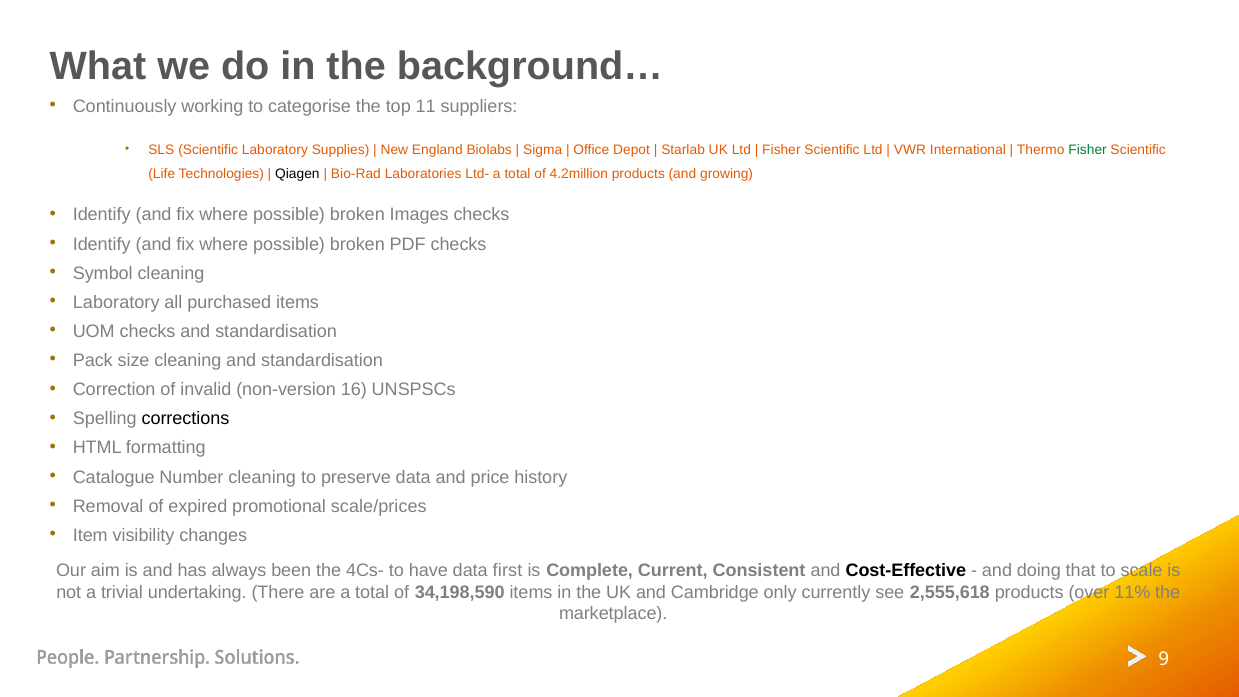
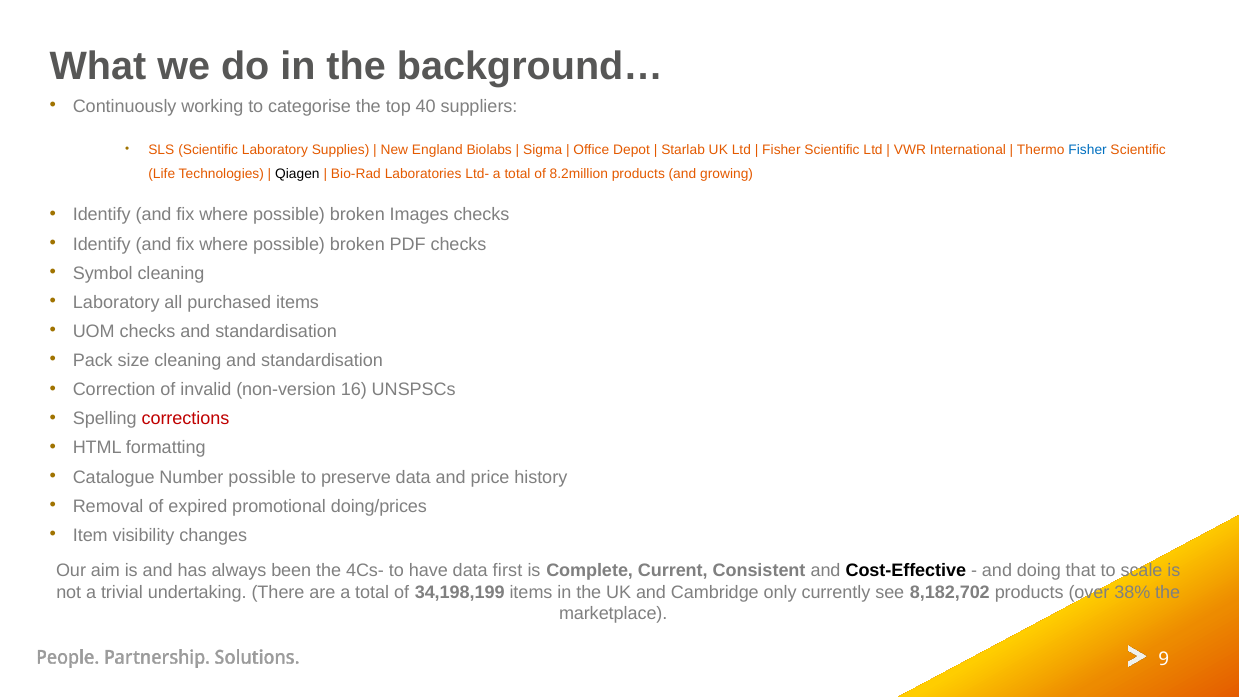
11: 11 -> 40
Fisher at (1088, 149) colour: green -> blue
4.2million: 4.2million -> 8.2million
corrections colour: black -> red
Number cleaning: cleaning -> possible
scale/prices: scale/prices -> doing/prices
34,198,590: 34,198,590 -> 34,198,199
2,555,618: 2,555,618 -> 8,182,702
11%: 11% -> 38%
